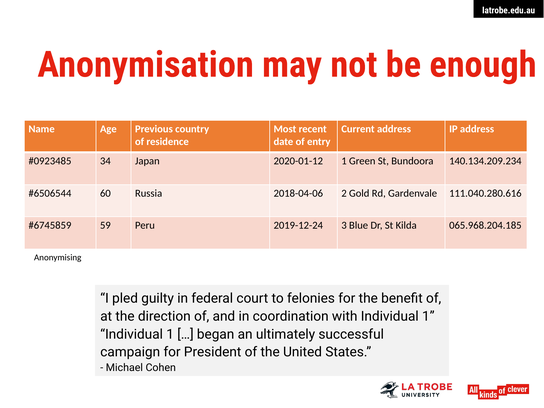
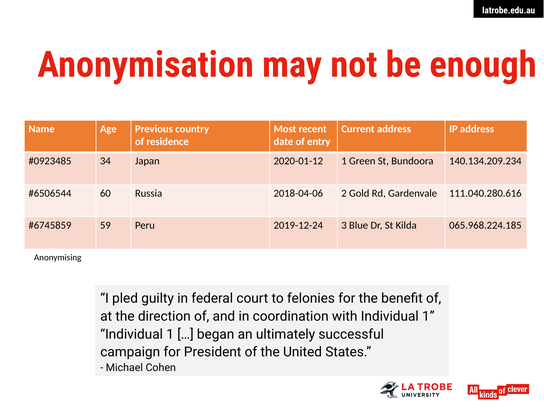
065.968.204.185: 065.968.204.185 -> 065.968.224.185
